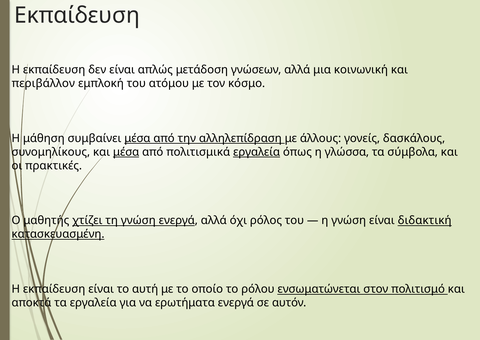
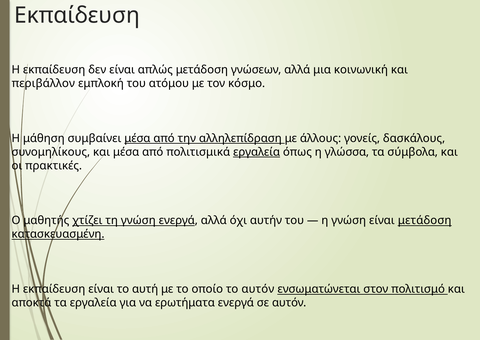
μέσα at (126, 152) underline: present -> none
ρόλος: ρόλος -> αυτήν
είναι διδακτική: διδακτική -> μετάδοση
το ρόλου: ρόλου -> αυτόν
